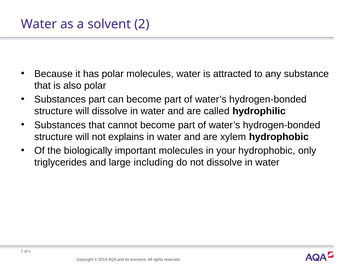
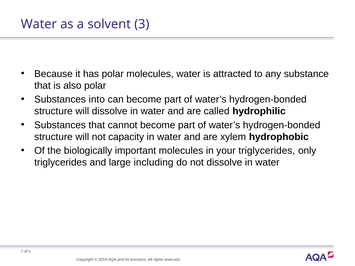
2: 2 -> 3
Substances part: part -> into
explains: explains -> capacity
your hydrophobic: hydrophobic -> triglycerides
